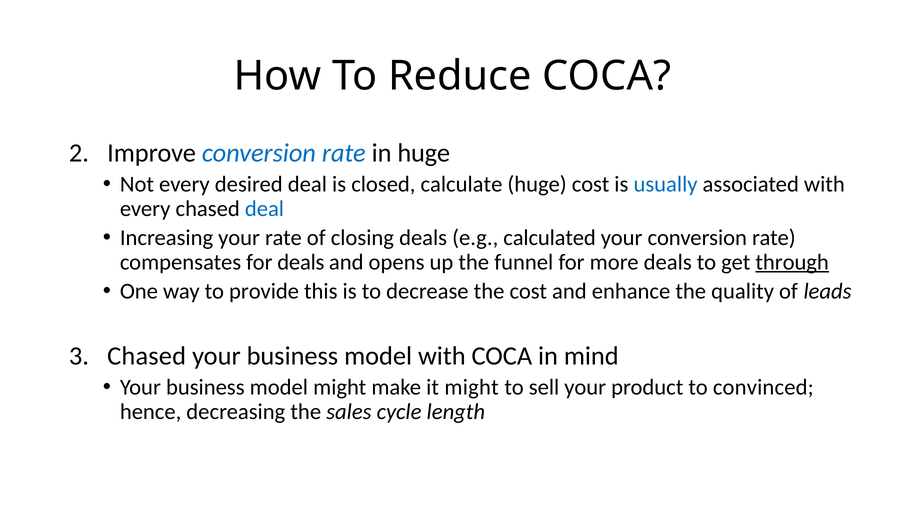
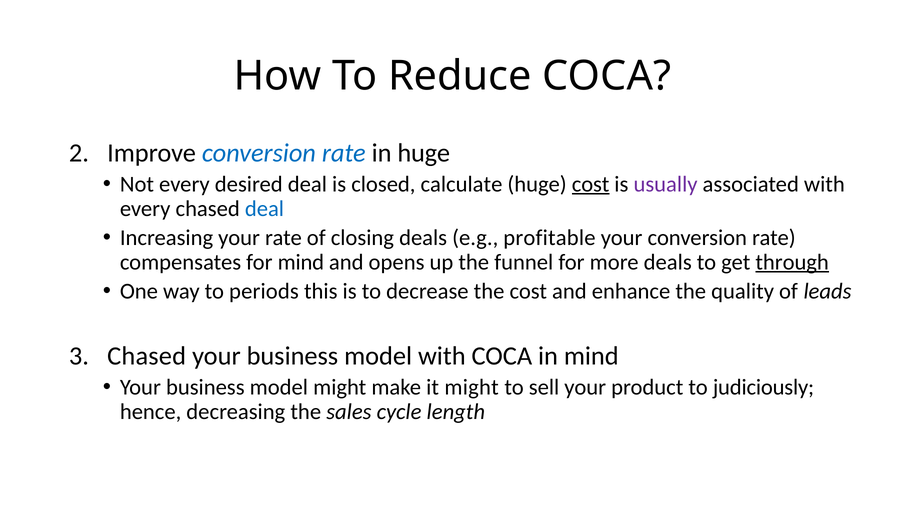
cost at (591, 184) underline: none -> present
usually colour: blue -> purple
calculated: calculated -> profitable
for deals: deals -> mind
provide: provide -> periods
convinced: convinced -> judiciously
